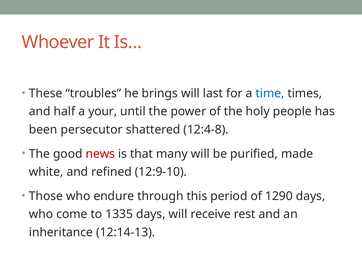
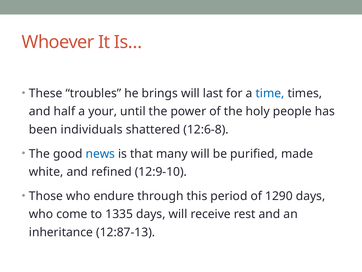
persecutor: persecutor -> individuals
12:4-8: 12:4-8 -> 12:6-8
news colour: red -> blue
12:14-13: 12:14-13 -> 12:87-13
